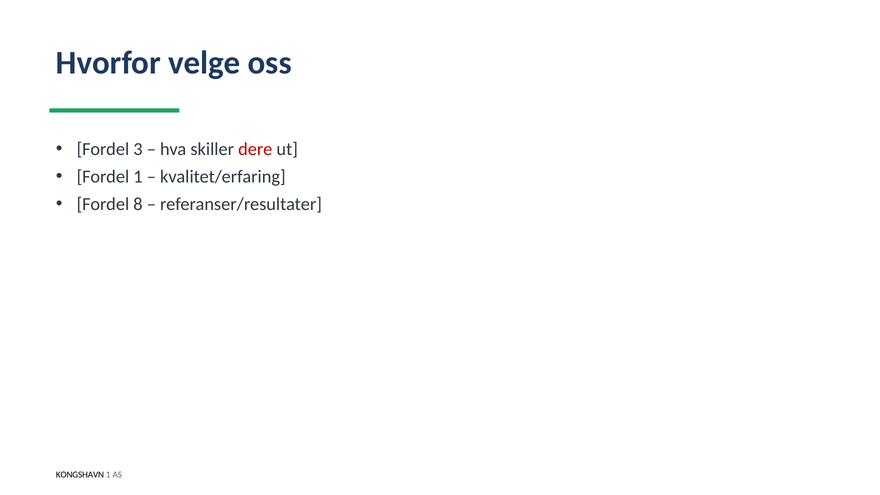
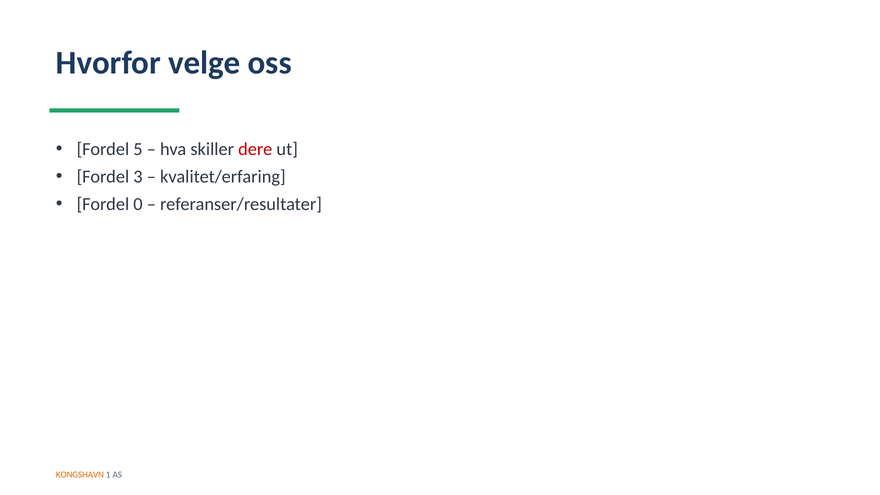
3: 3 -> 5
Fordel 1: 1 -> 3
8: 8 -> 0
KONGSHAVN colour: black -> orange
